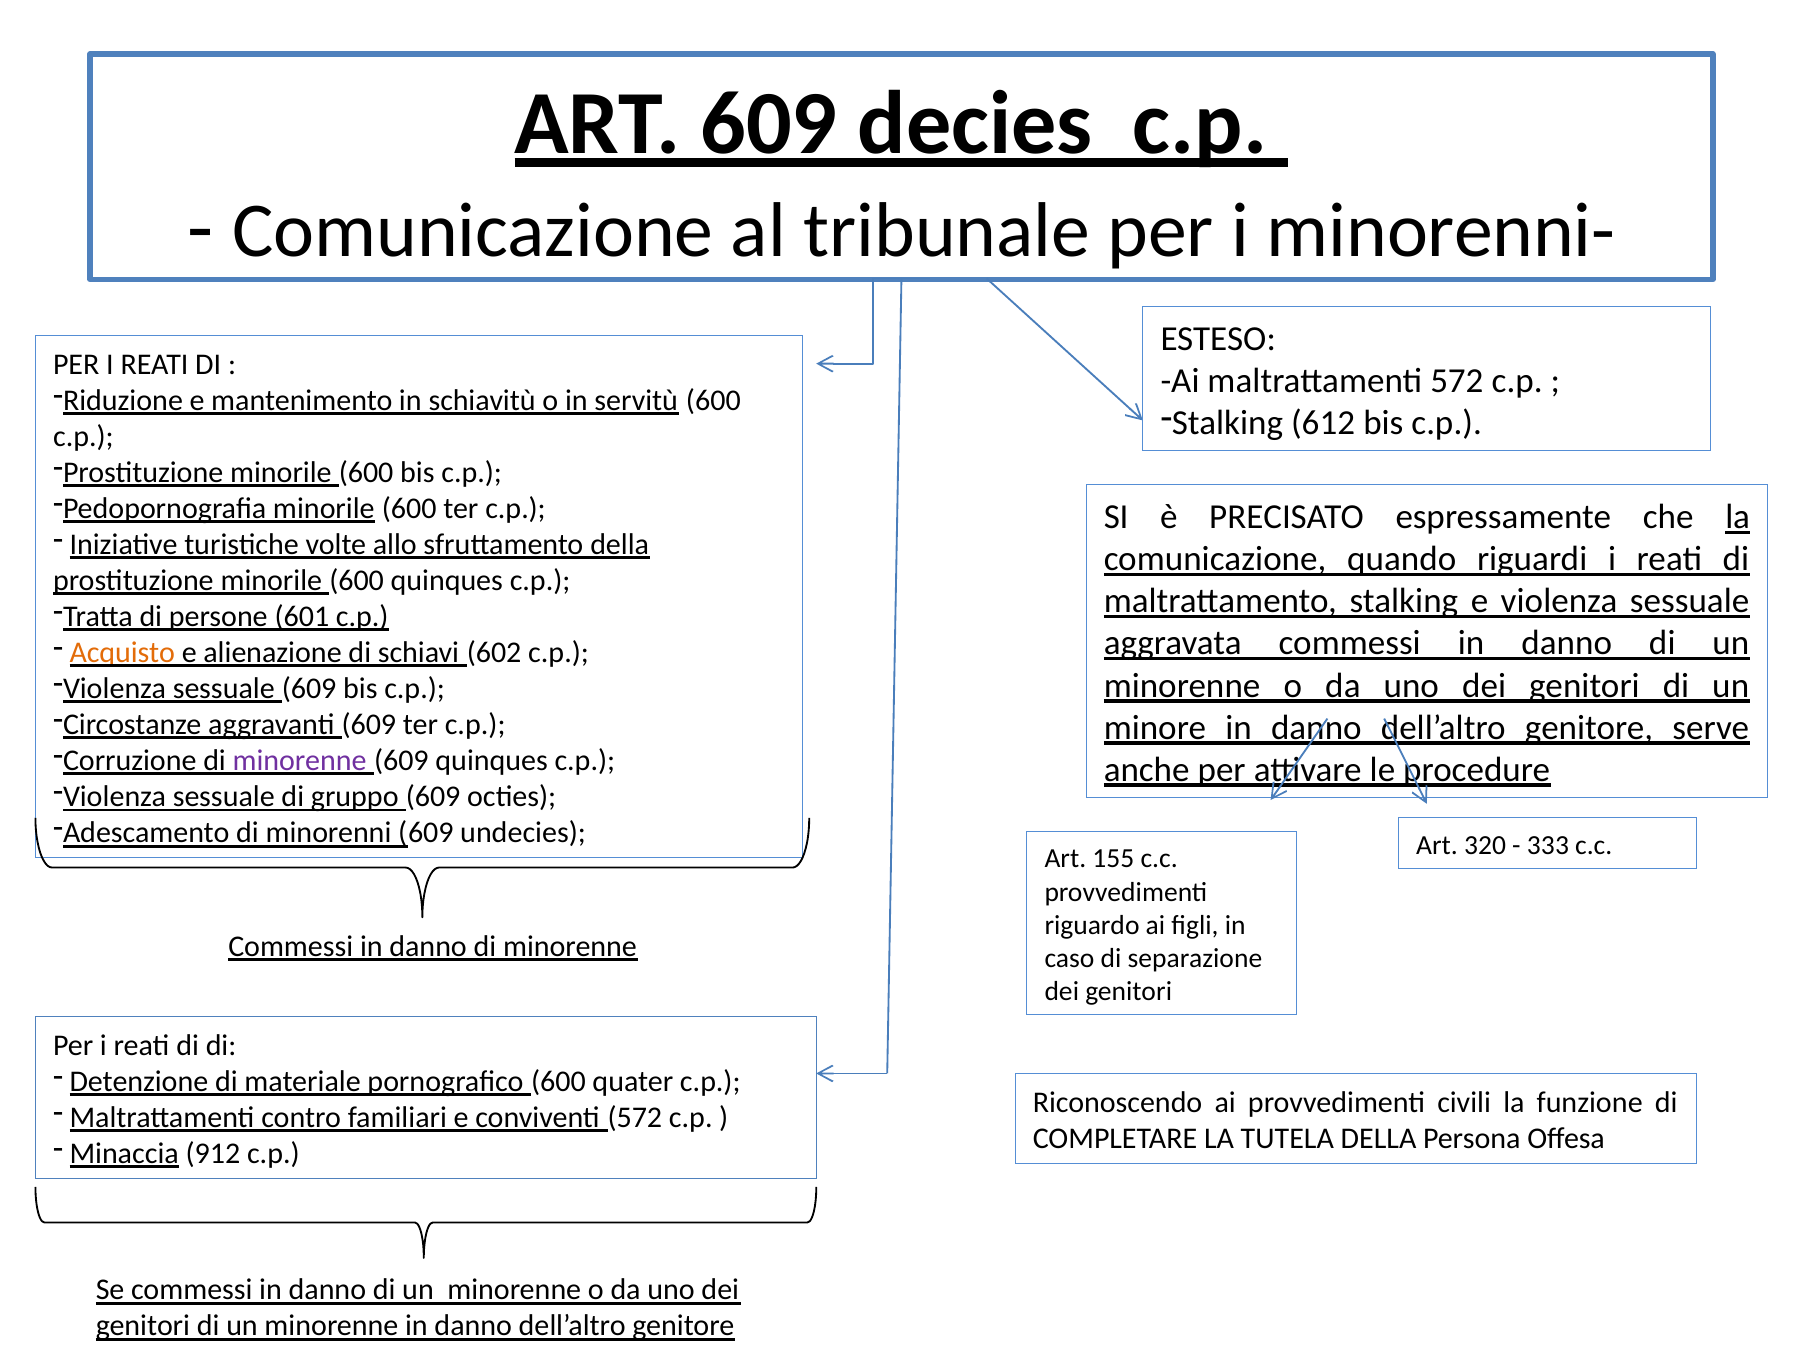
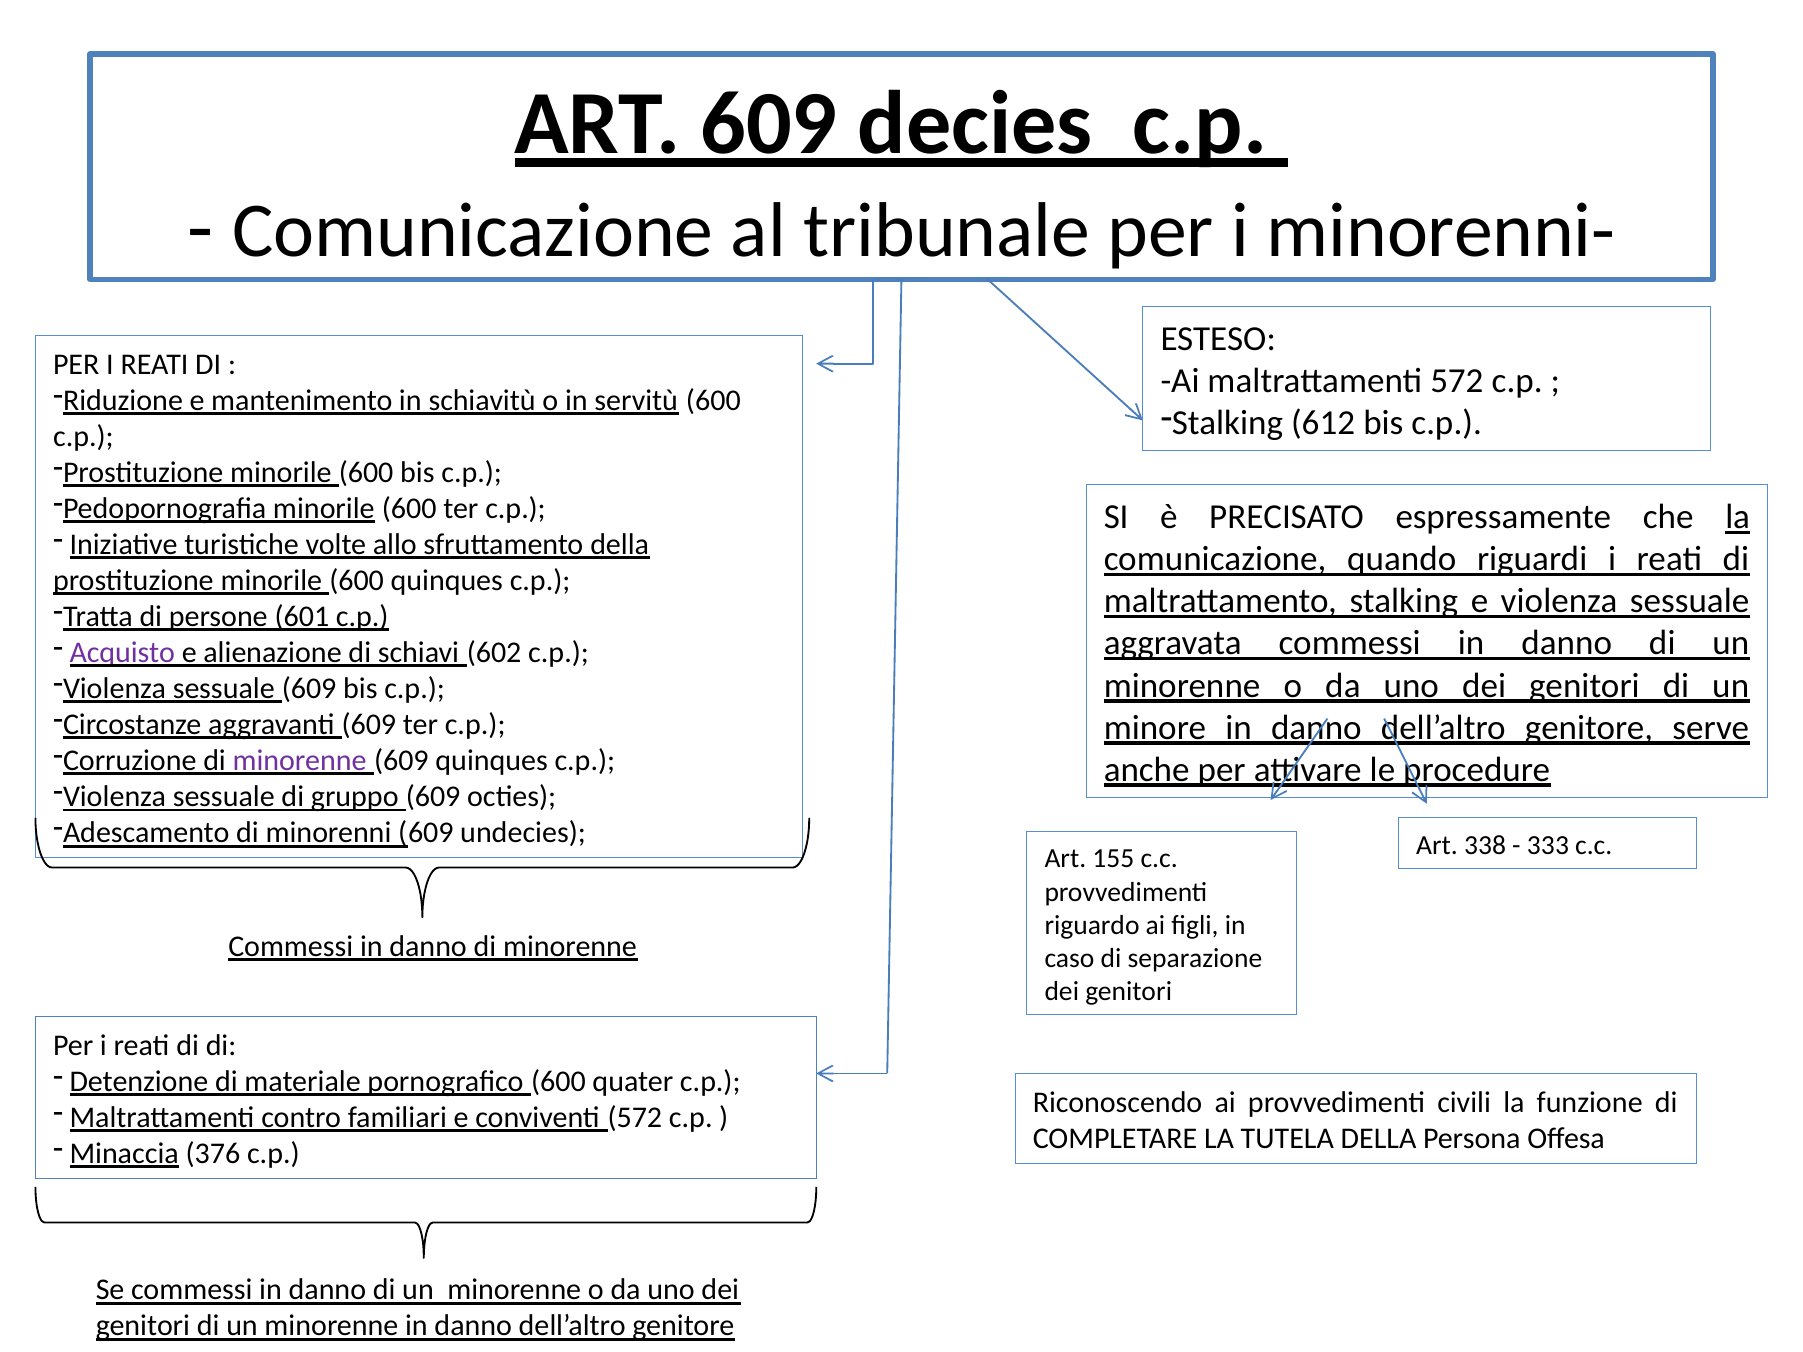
Acquisto colour: orange -> purple
320: 320 -> 338
912: 912 -> 376
